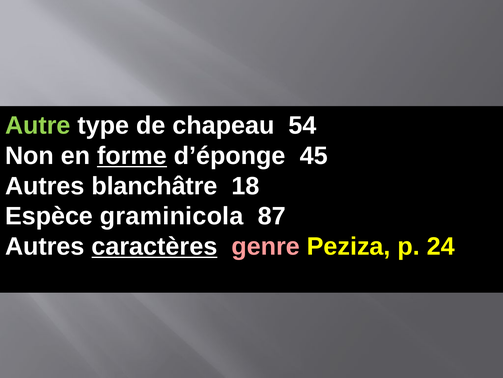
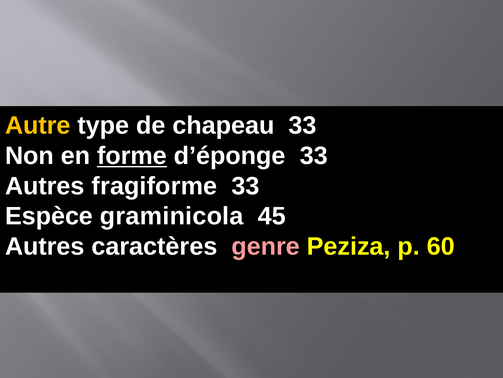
Autre colour: light green -> yellow
54 at (303, 125): 54 -> 33
45 at (314, 155): 45 -> 33
blanchâtre: blanchâtre -> fragiforme
18 at (245, 186): 18 -> 33
87: 87 -> 45
caractères underline: present -> none
24: 24 -> 60
